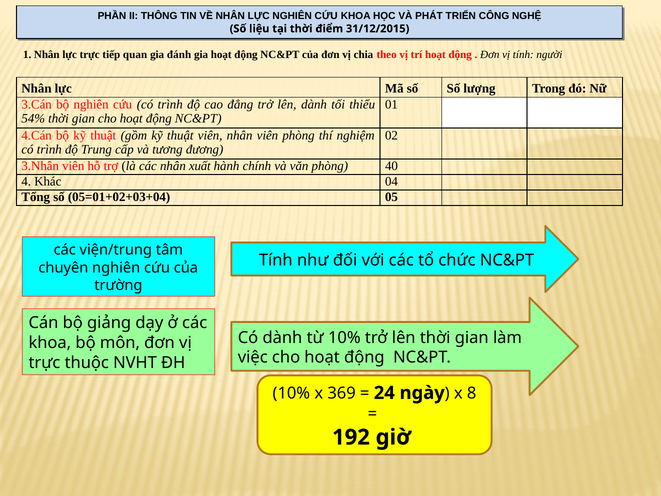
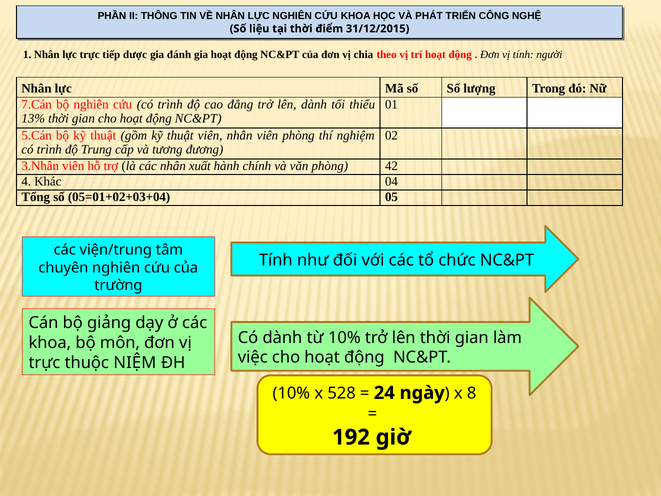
quan: quan -> dược
3.Cán: 3.Cán -> 7.Cán
54%: 54% -> 13%
4.Cán: 4.Cán -> 5.Cán
40: 40 -> 42
NVHT: NVHT -> NIỆM
369: 369 -> 528
